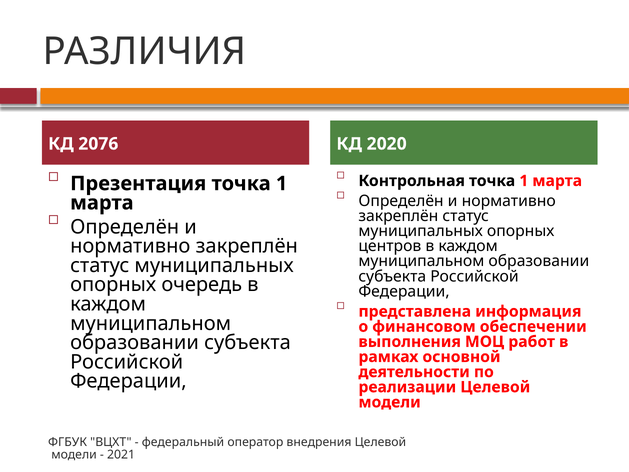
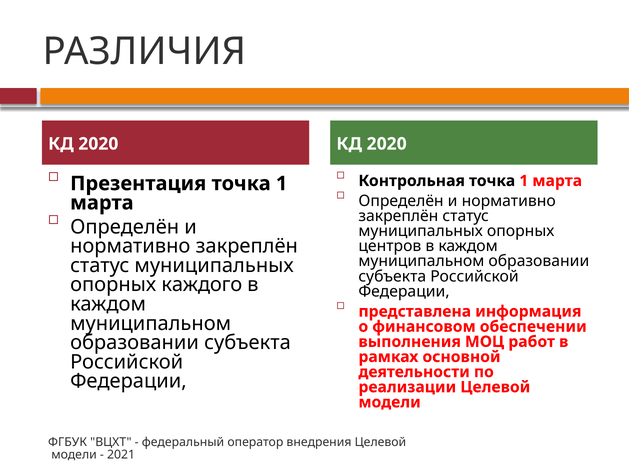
2076 at (98, 144): 2076 -> 2020
очередь: очередь -> каждого
